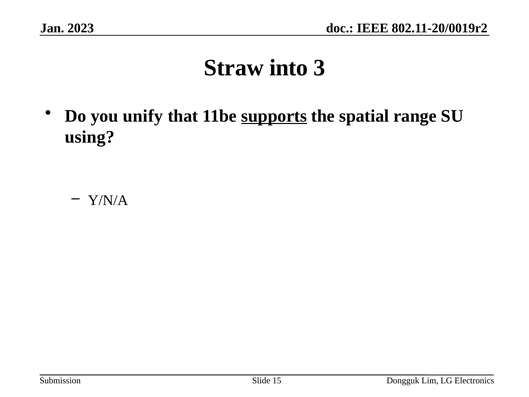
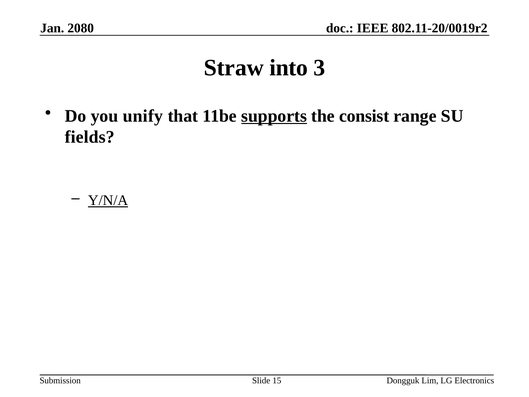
2023: 2023 -> 2080
spatial: spatial -> consist
using: using -> fields
Y/N/A underline: none -> present
